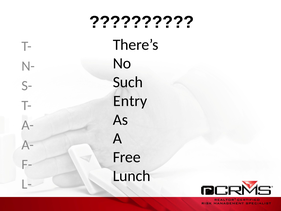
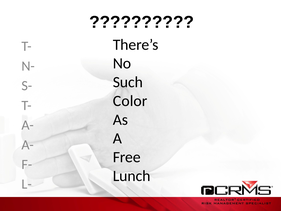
Entry: Entry -> Color
